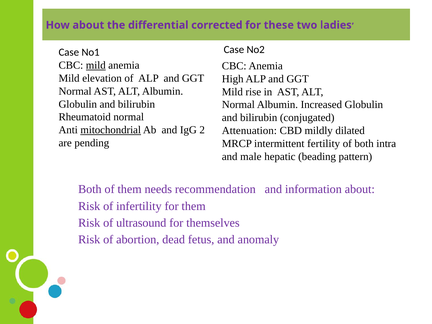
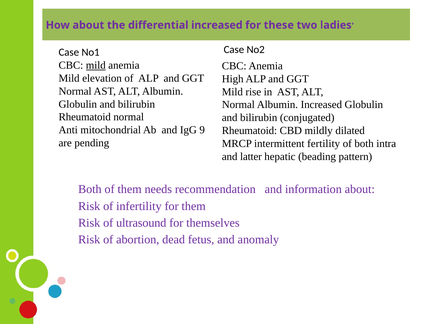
differential corrected: corrected -> increased
mitochondrial underline: present -> none
2: 2 -> 9
Attenuation at (249, 131): Attenuation -> Rheumatoid
male: male -> latter
